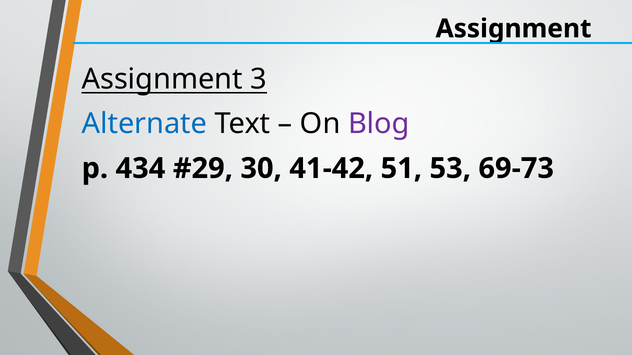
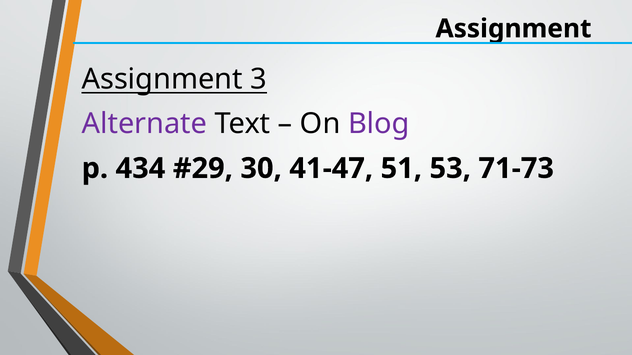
Alternate colour: blue -> purple
41-42: 41-42 -> 41-47
69-73: 69-73 -> 71-73
